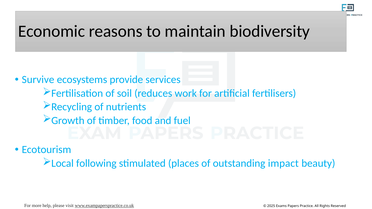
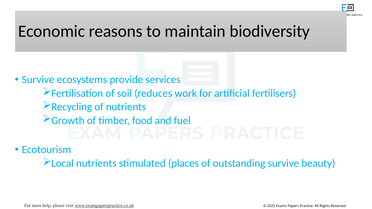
Local following: following -> nutrients
outstanding impact: impact -> survive
